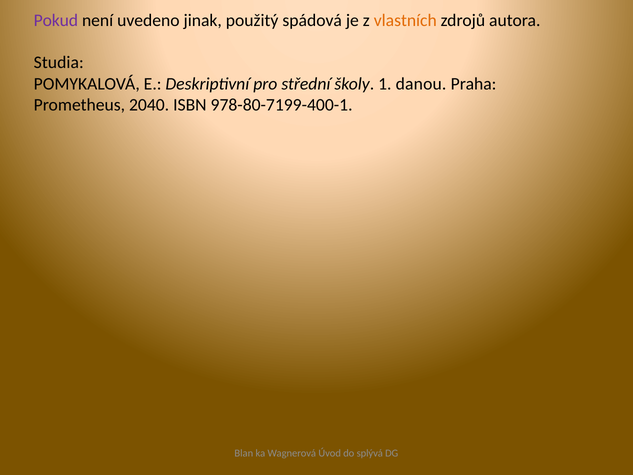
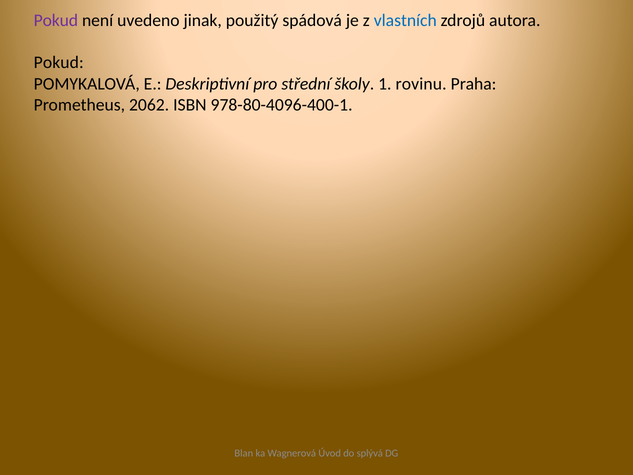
vlastních colour: orange -> blue
Studia at (59, 63): Studia -> Pokud
danou: danou -> rovinu
2040: 2040 -> 2062
978-80-7199-400-1: 978-80-7199-400-1 -> 978-80-4096-400-1
